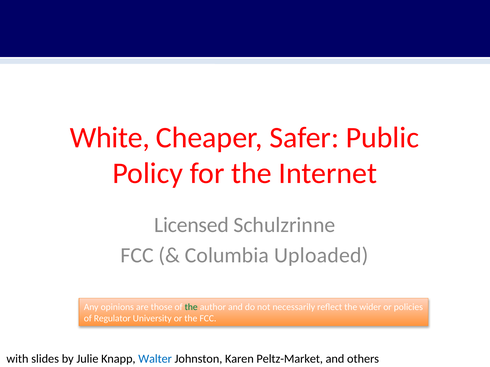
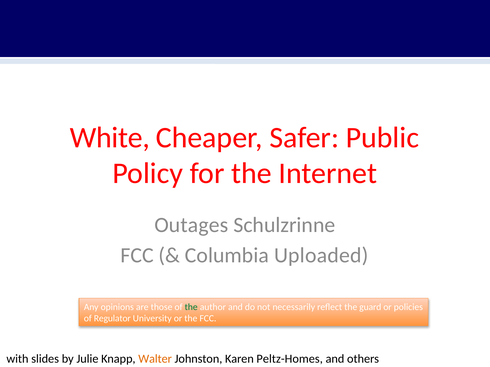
Licensed: Licensed -> Outages
wider: wider -> guard
Walter colour: blue -> orange
Peltz-Market: Peltz-Market -> Peltz-Homes
